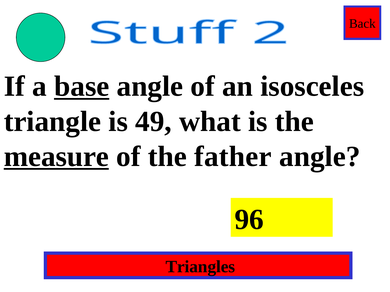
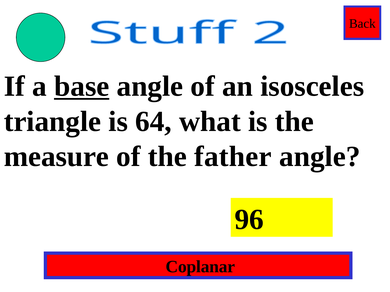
49: 49 -> 64
measure underline: present -> none
Triangles: Triangles -> Coplanar
